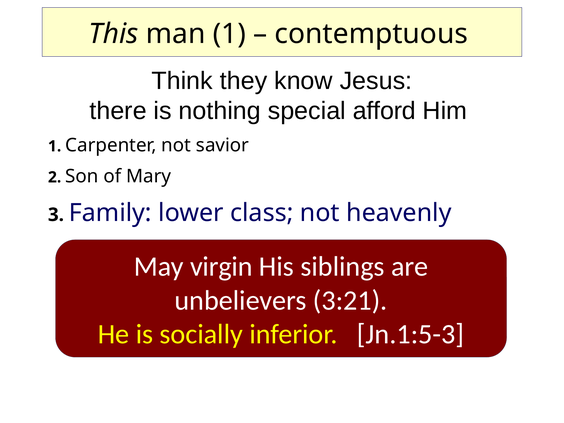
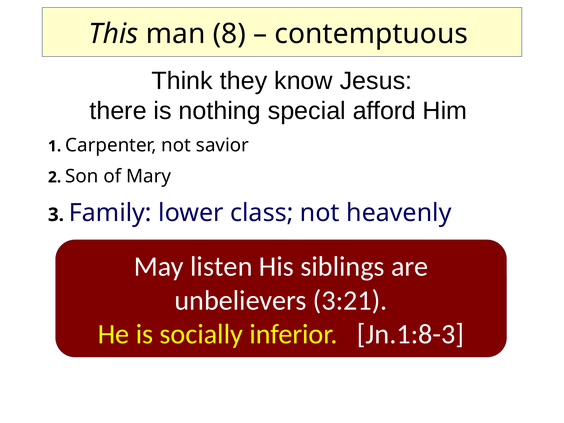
man 1: 1 -> 8
virgin: virgin -> listen
Jn.1:5-3: Jn.1:5-3 -> Jn.1:8-3
